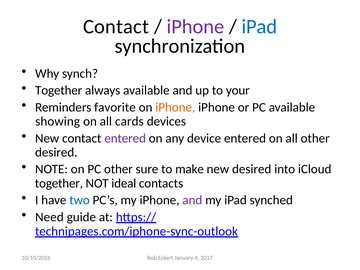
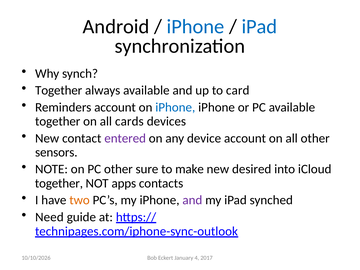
Contact at (116, 27): Contact -> Android
iPhone at (196, 27) colour: purple -> blue
your: your -> card
Reminders favorite: favorite -> account
iPhone at (175, 107) colour: orange -> blue
showing at (58, 121): showing -> together
device entered: entered -> account
desired at (56, 152): desired -> sensors
ideal: ideal -> apps
two colour: blue -> orange
